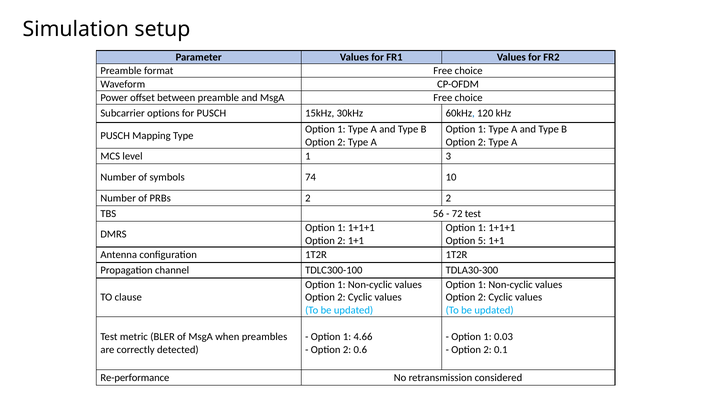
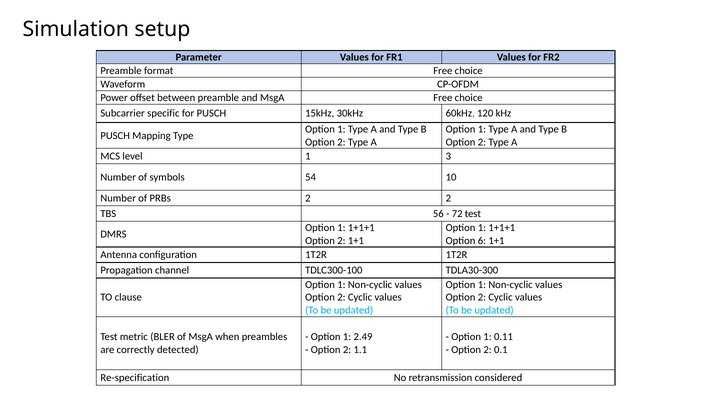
options: options -> specific
74: 74 -> 54
5: 5 -> 6
4.66: 4.66 -> 2.49
0.03: 0.03 -> 0.11
0.6: 0.6 -> 1.1
Re-performance: Re-performance -> Re-specification
